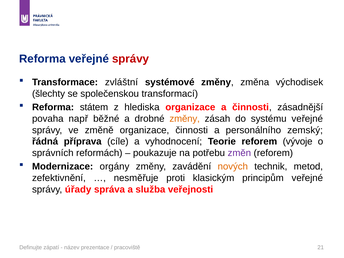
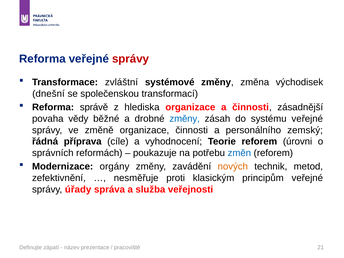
šlechty: šlechty -> dnešní
státem: státem -> správě
např: např -> vědy
změny at (185, 119) colour: orange -> blue
vývoje: vývoje -> úrovni
změn colour: purple -> blue
